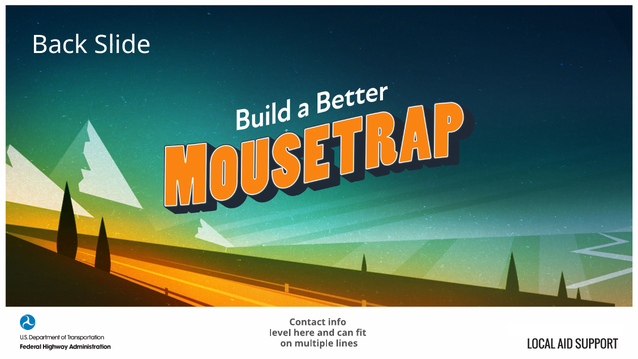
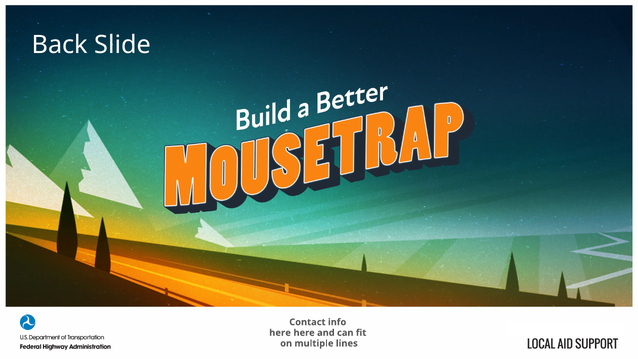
level at (280, 333): level -> here
